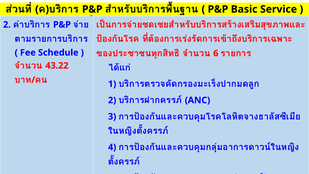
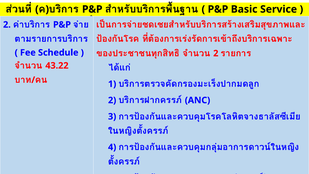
6 at (216, 53): 6 -> 2
